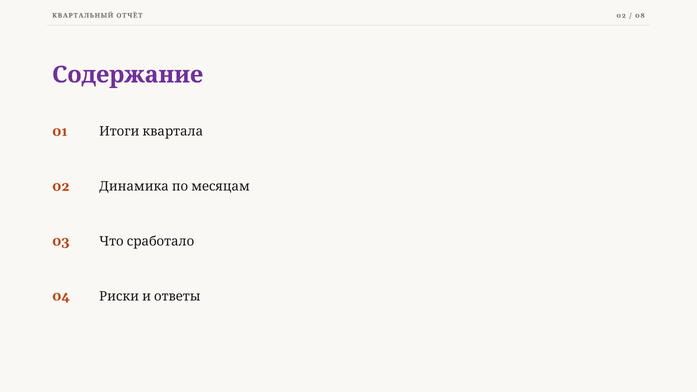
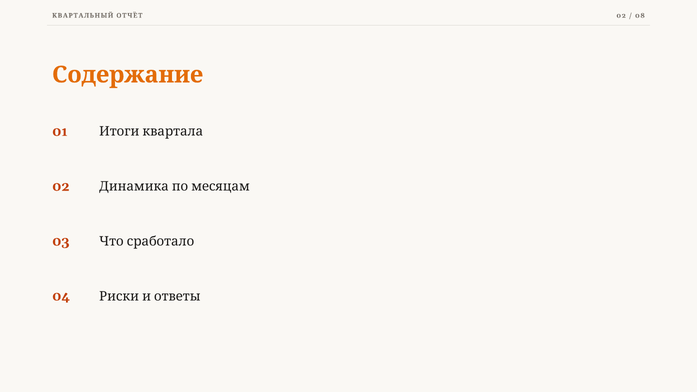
Содержание colour: purple -> orange
